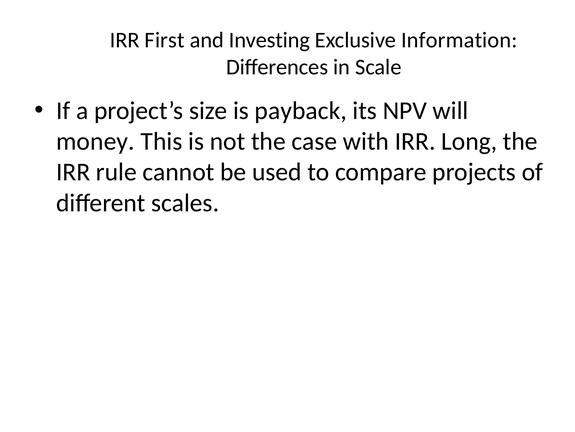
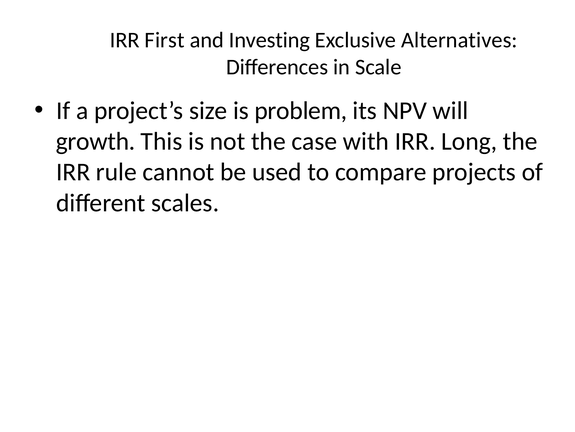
Information: Information -> Alternatives
payback: payback -> problem
money: money -> growth
